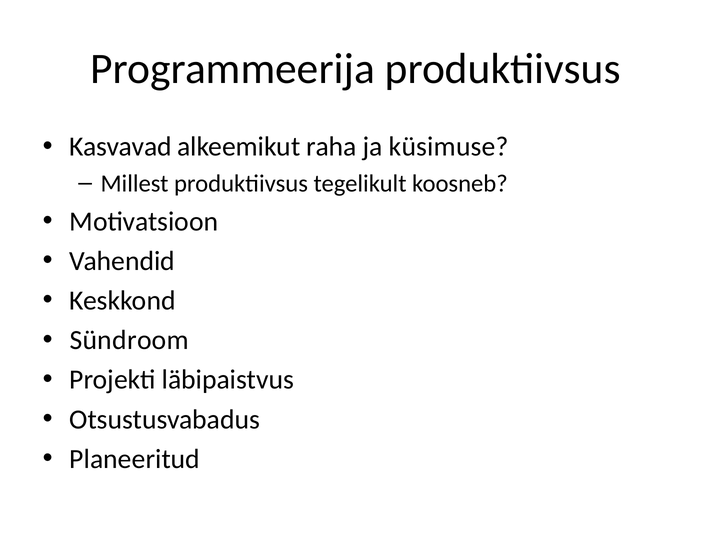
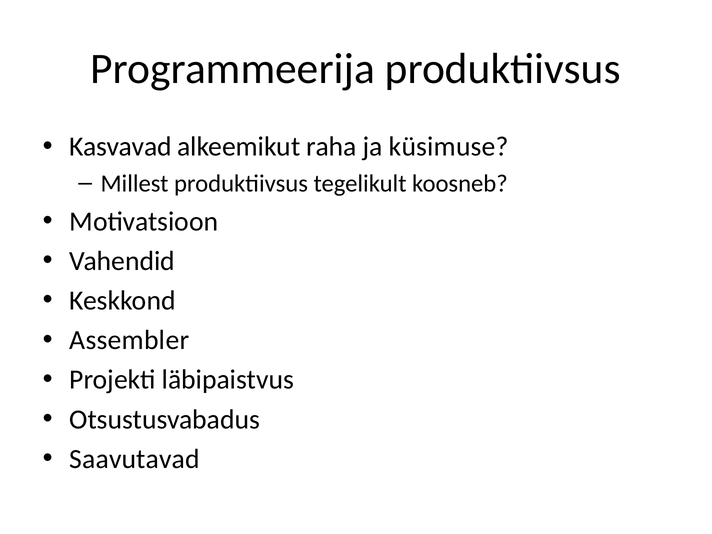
Sündroom: Sündroom -> Assembler
Planeeritud: Planeeritud -> Saavutavad
